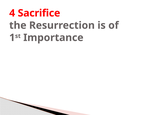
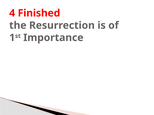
Sacrifice: Sacrifice -> Finished
